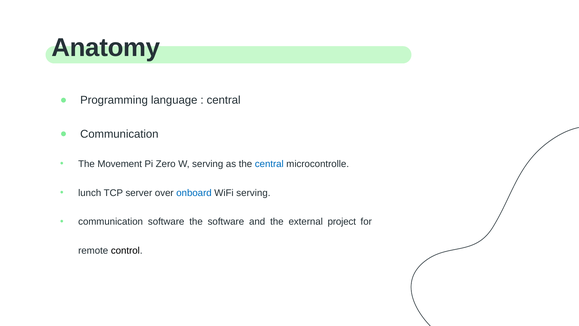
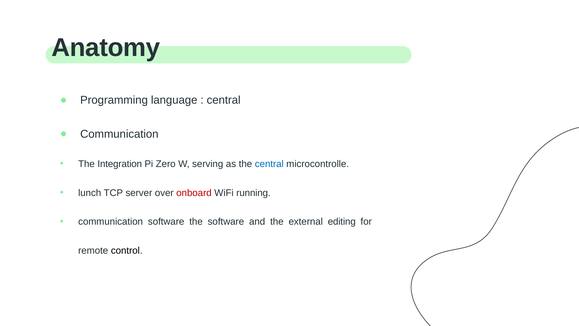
Movement: Movement -> Integration
onboard colour: blue -> red
WiFi serving: serving -> running
project: project -> editing
